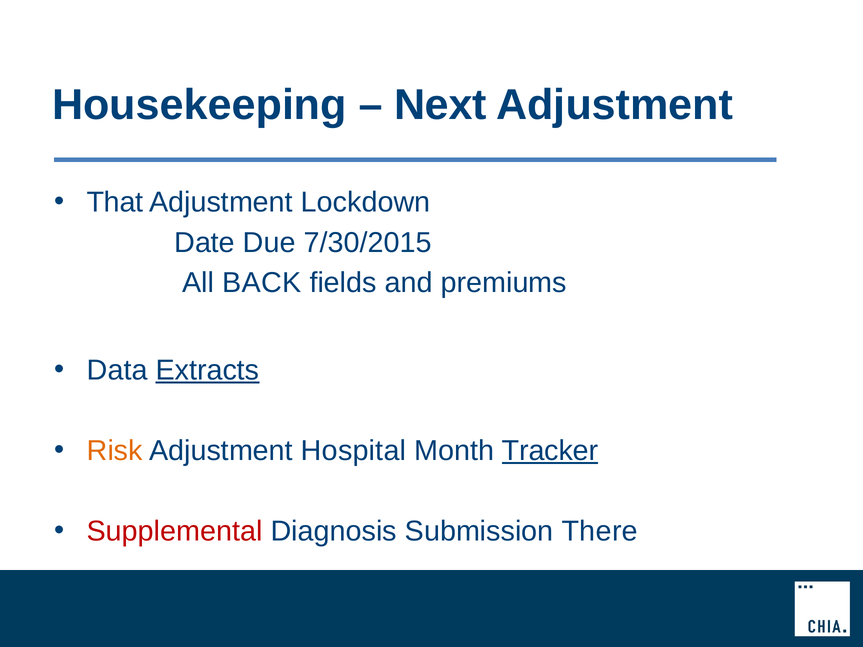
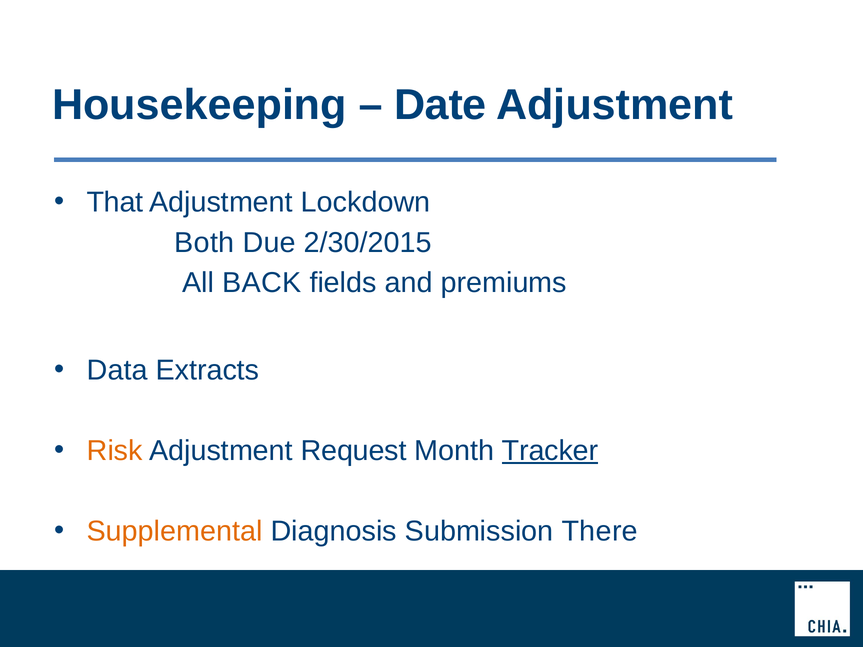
Next: Next -> Date
Date: Date -> Both
7/30/2015: 7/30/2015 -> 2/30/2015
Extracts underline: present -> none
Hospital: Hospital -> Request
Supplemental colour: red -> orange
